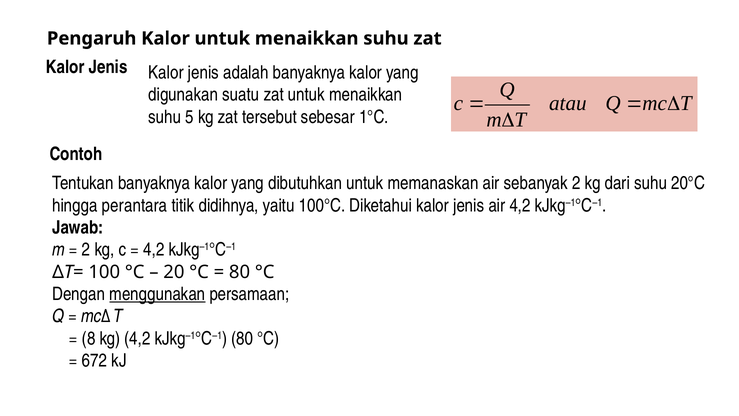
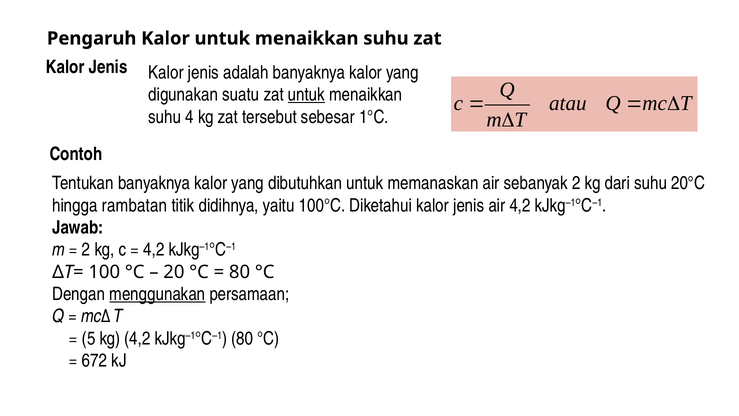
untuk at (306, 95) underline: none -> present
5: 5 -> 4
perantara: perantara -> rambatan
8: 8 -> 5
